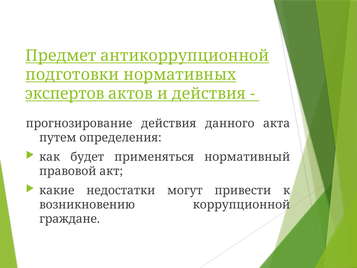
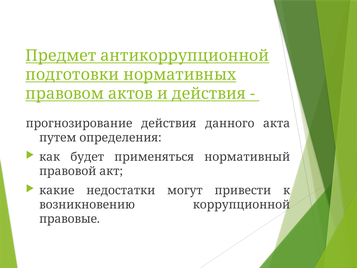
экспертов: экспертов -> правовом
граждане: граждане -> правовые
